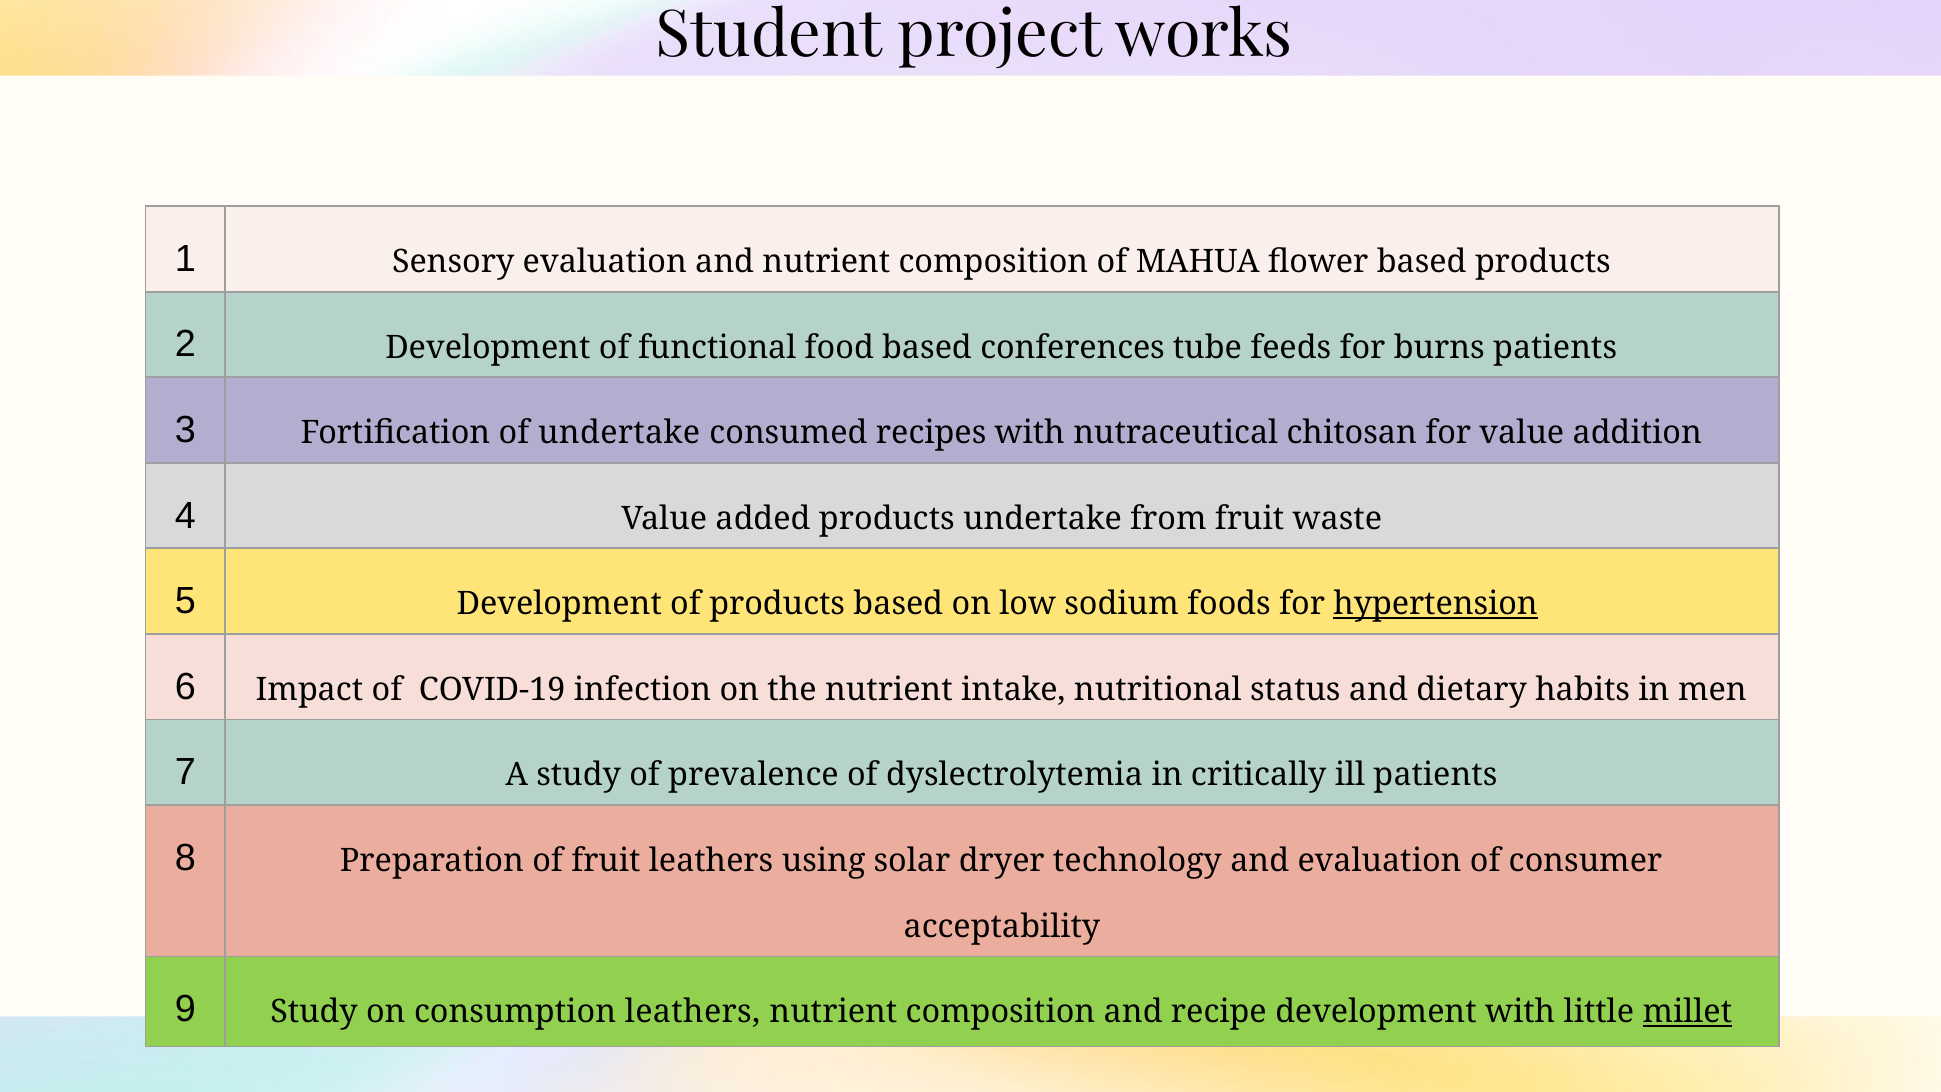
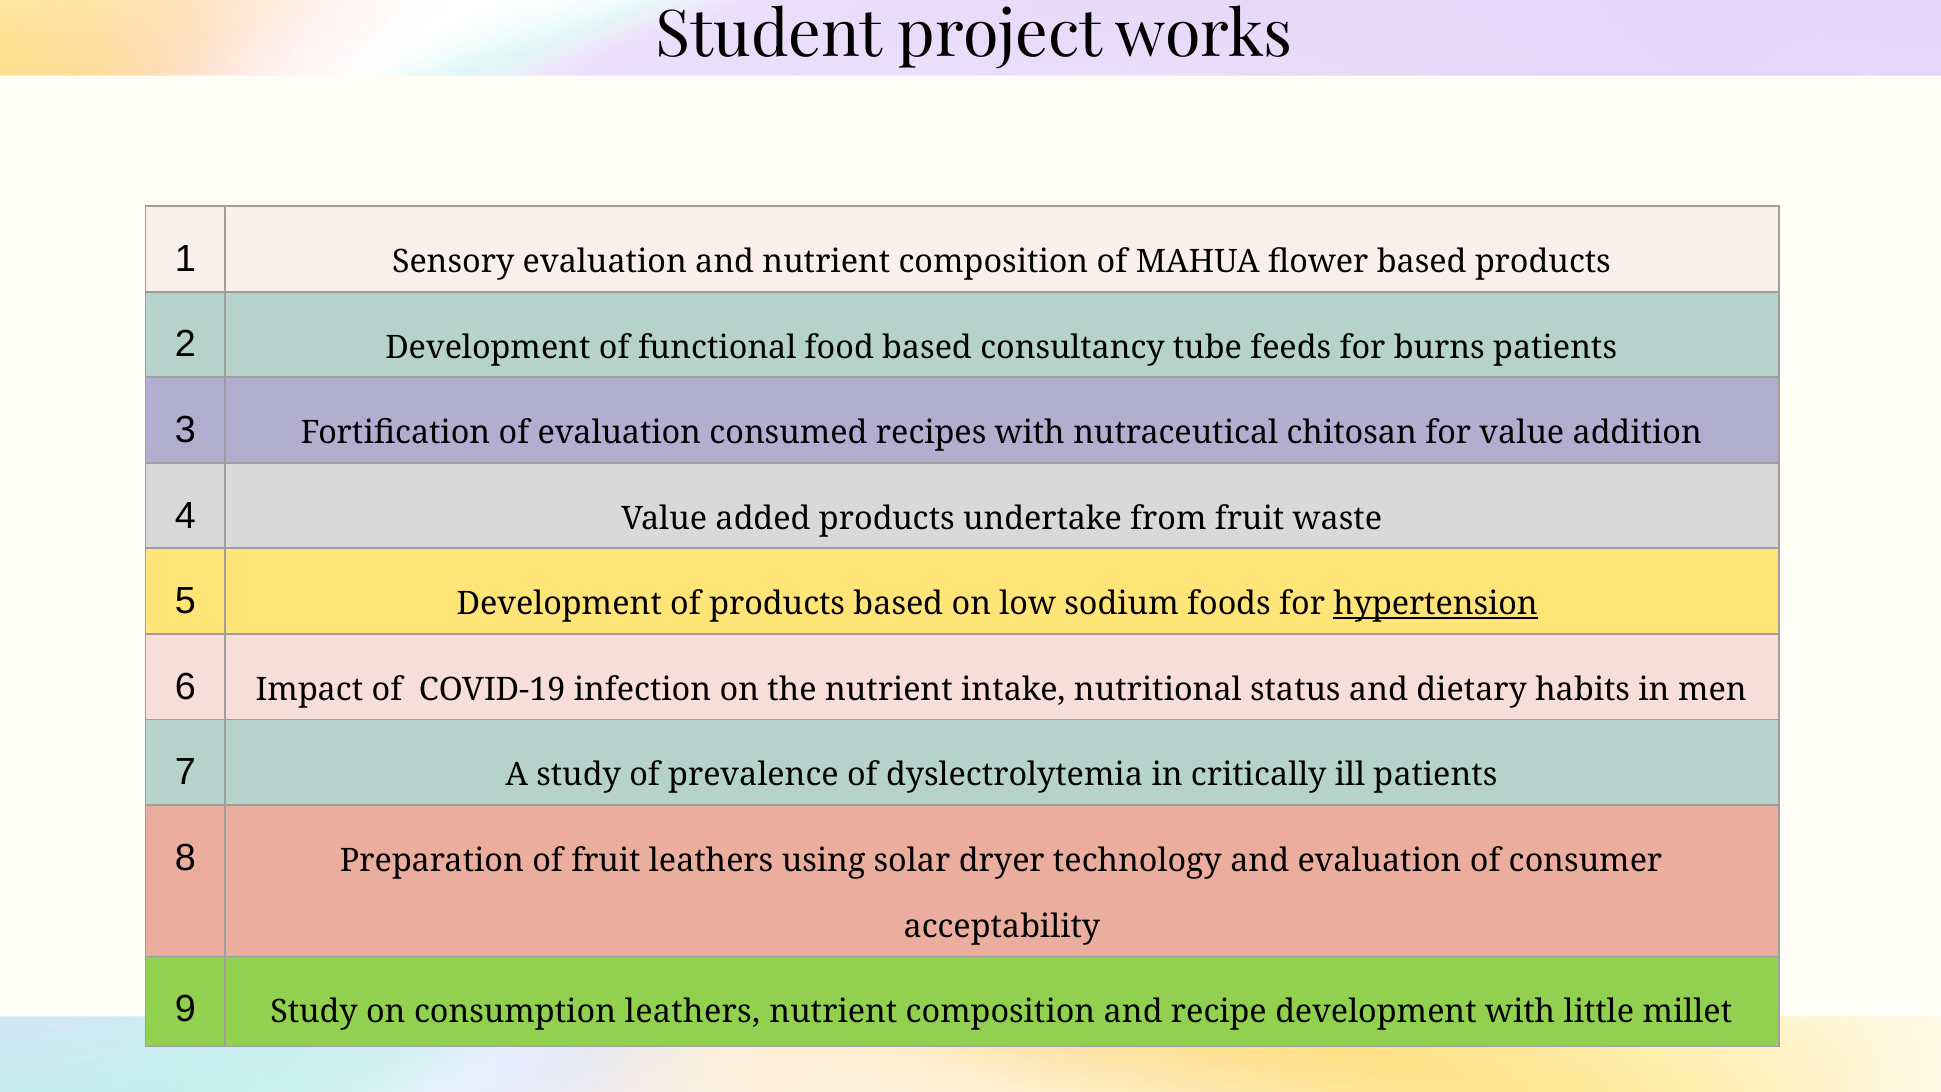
conferences: conferences -> consultancy
of undertake: undertake -> evaluation
millet underline: present -> none
